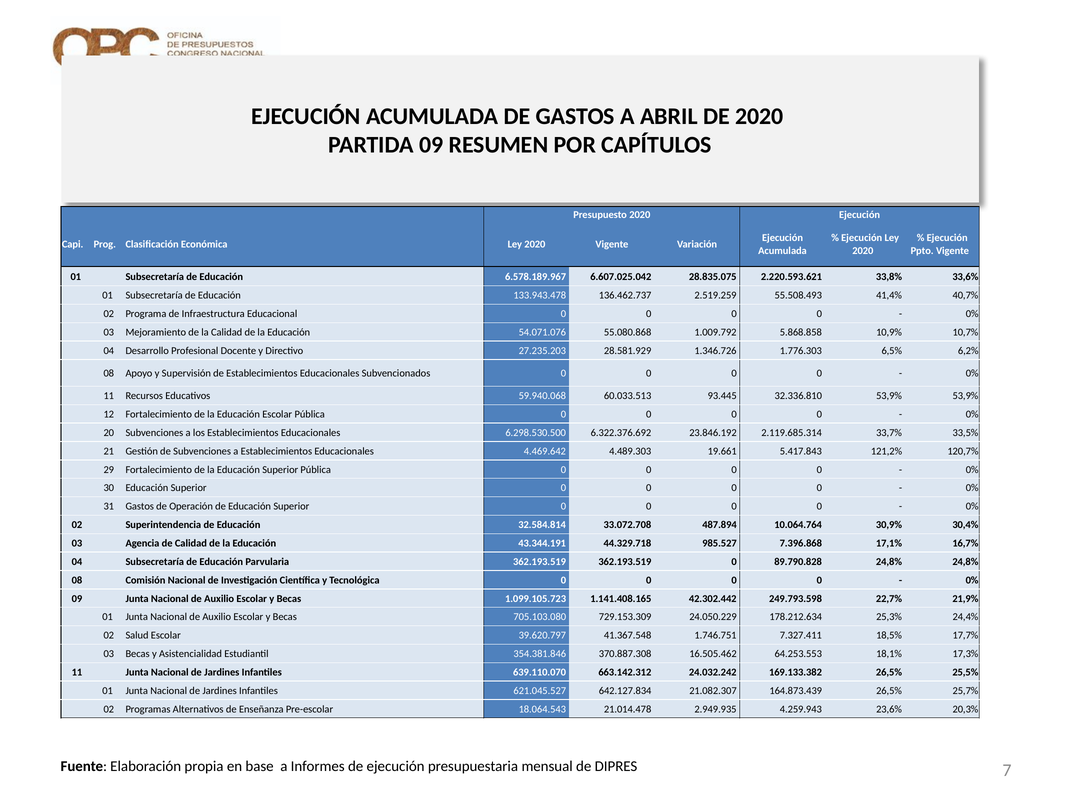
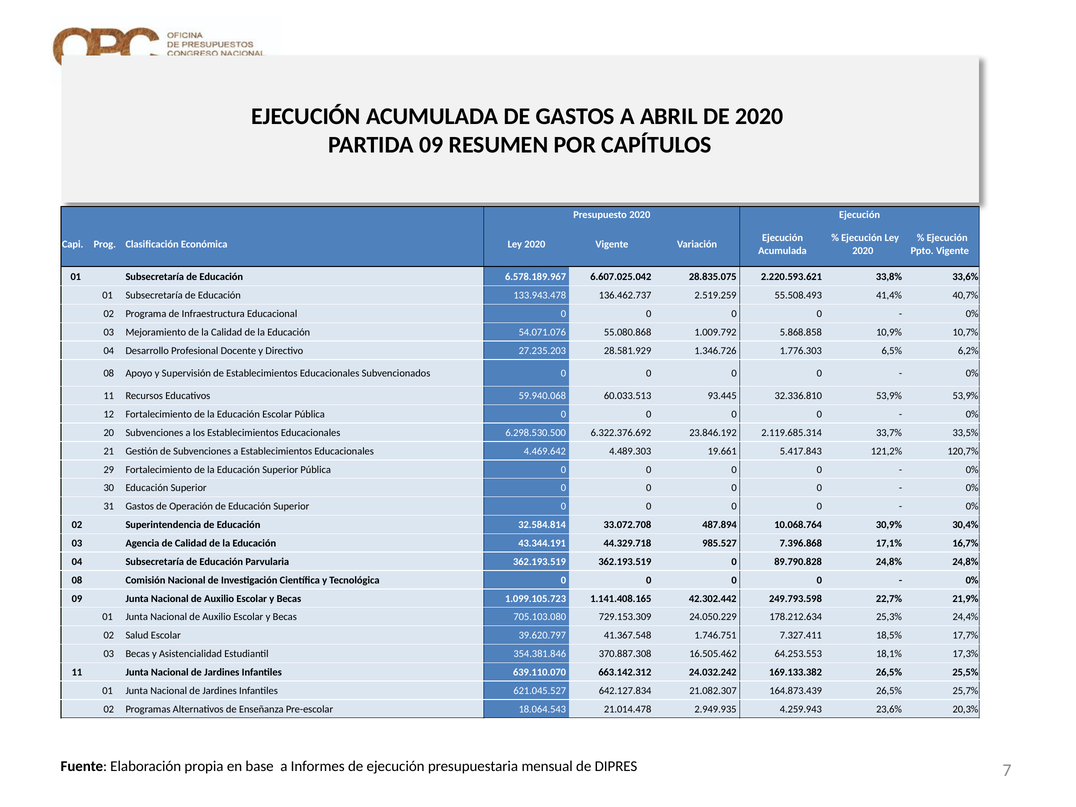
10.064.764: 10.064.764 -> 10.068.764
